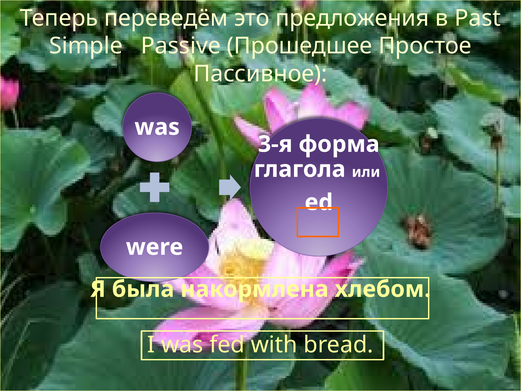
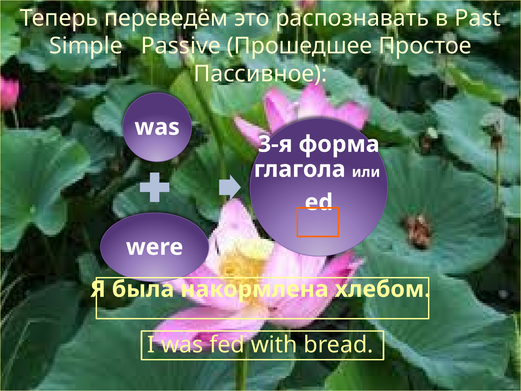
предложения: предложения -> распознавать
